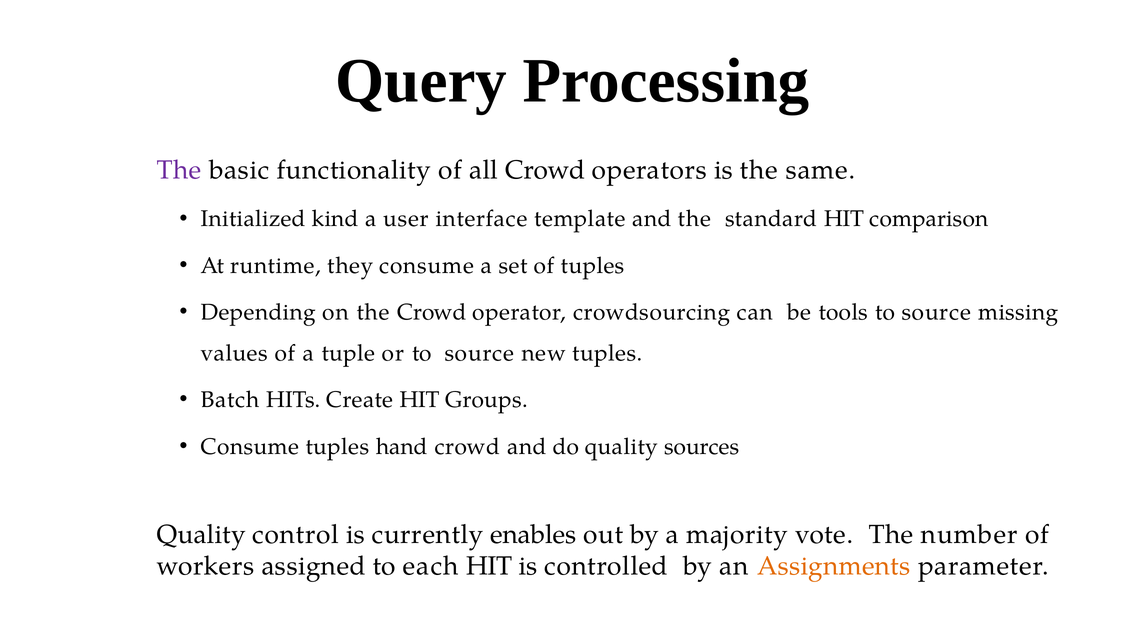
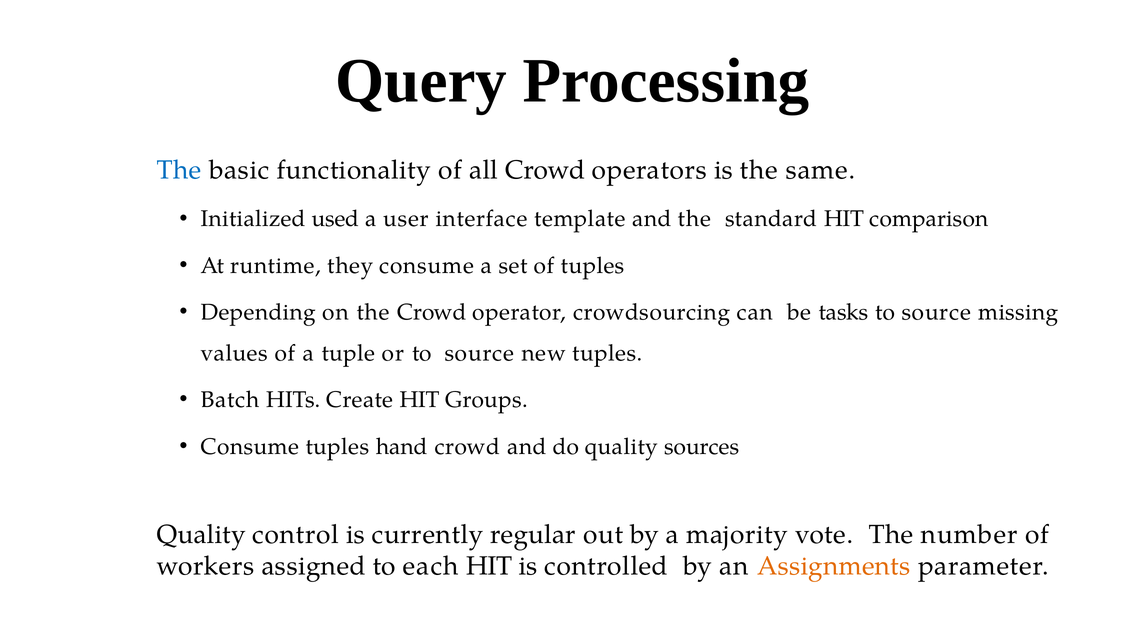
The at (179, 170) colour: purple -> blue
kind: kind -> used
tools: tools -> tasks
enables: enables -> regular
